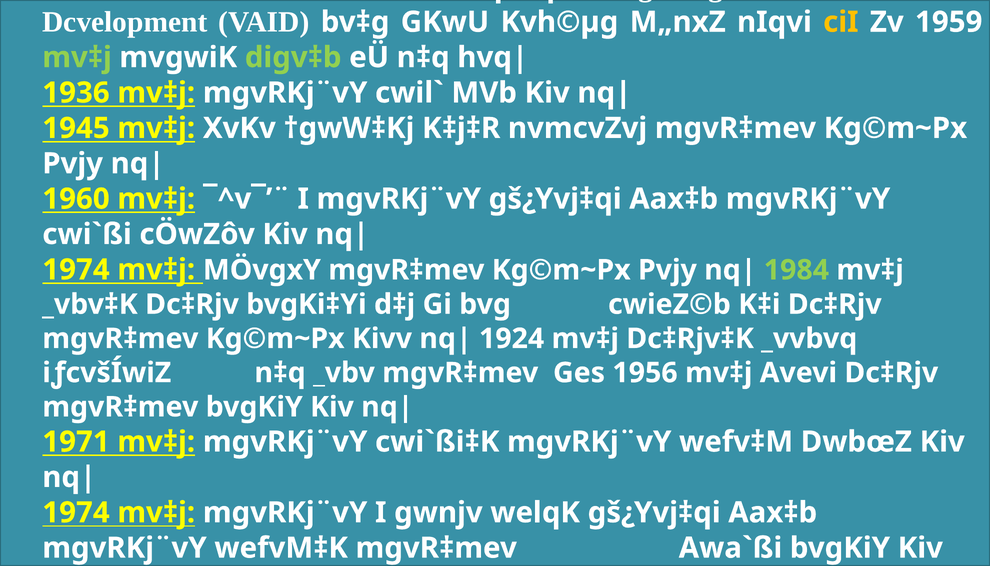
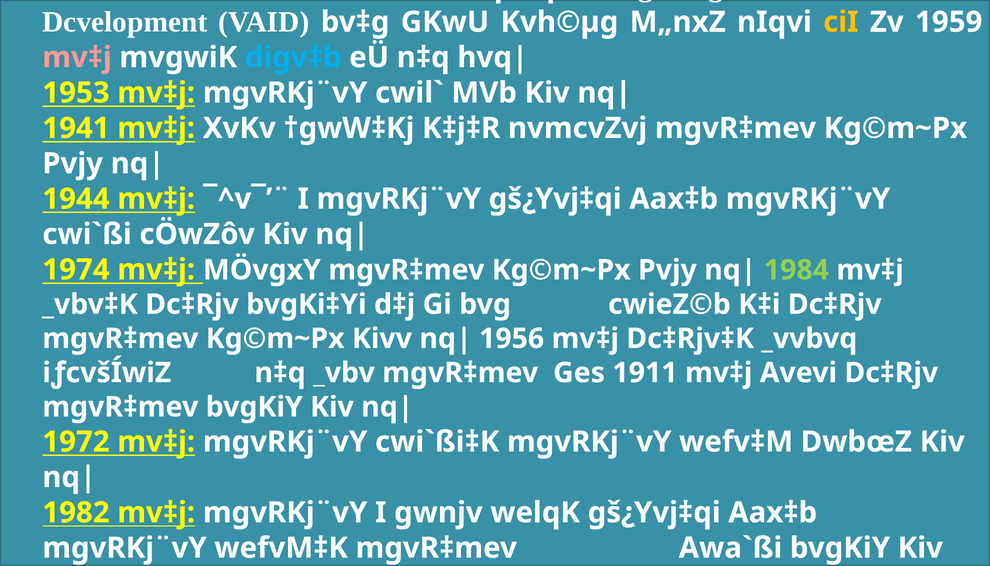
mv‡j at (77, 57) colour: light green -> pink
digv‡b colour: light green -> light blue
1936: 1936 -> 1953
1945: 1945 -> 1941
1960: 1960 -> 1944
1924: 1924 -> 1956
1956: 1956 -> 1911
1971: 1971 -> 1972
1974 at (76, 512): 1974 -> 1982
